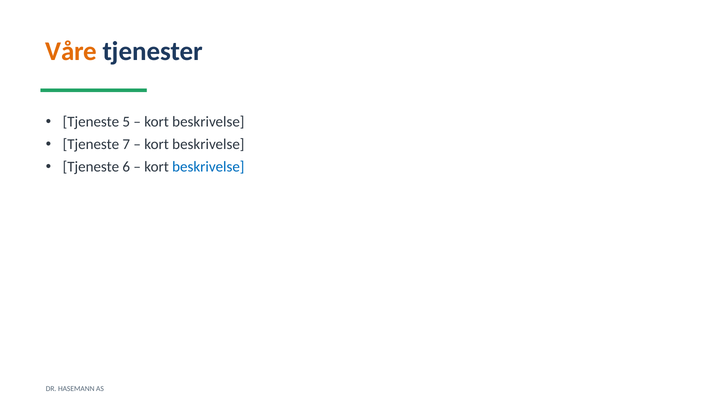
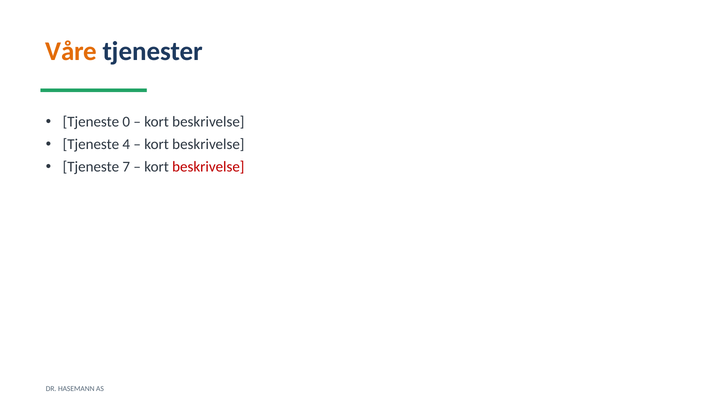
5: 5 -> 0
7: 7 -> 4
6: 6 -> 7
beskrivelse at (208, 167) colour: blue -> red
